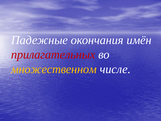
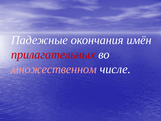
множественном colour: yellow -> pink
